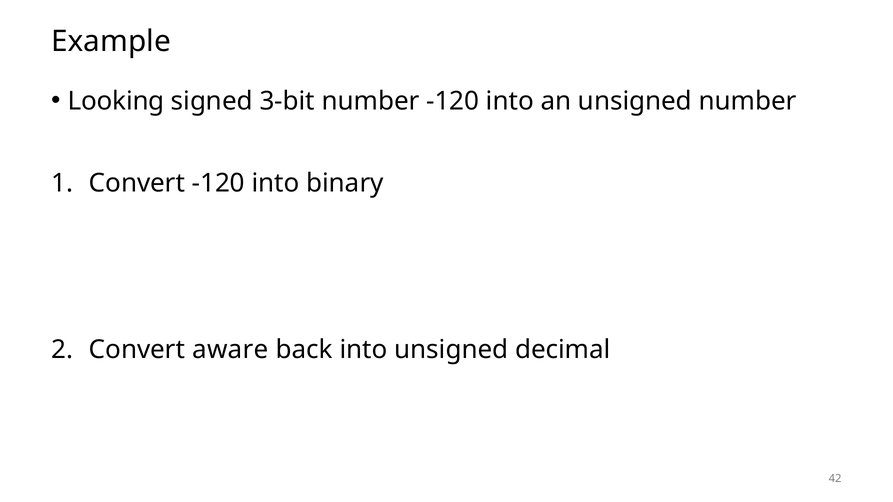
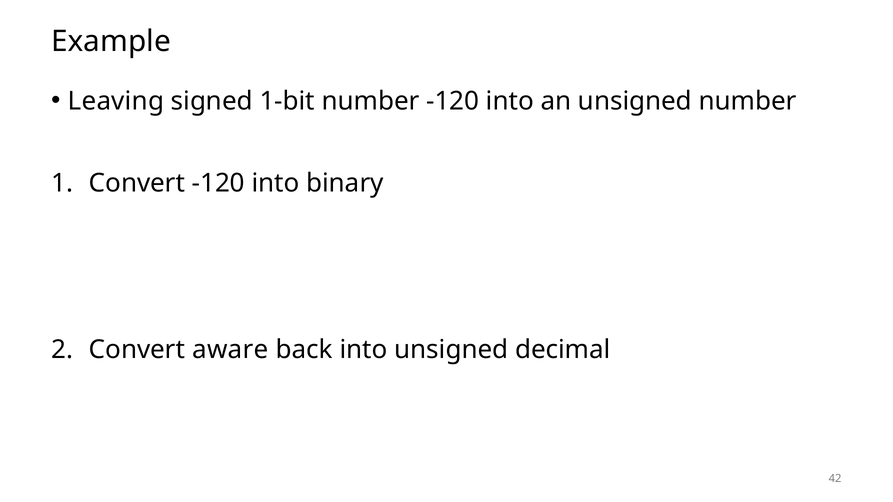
Looking: Looking -> Leaving
3-bit: 3-bit -> 1-bit
